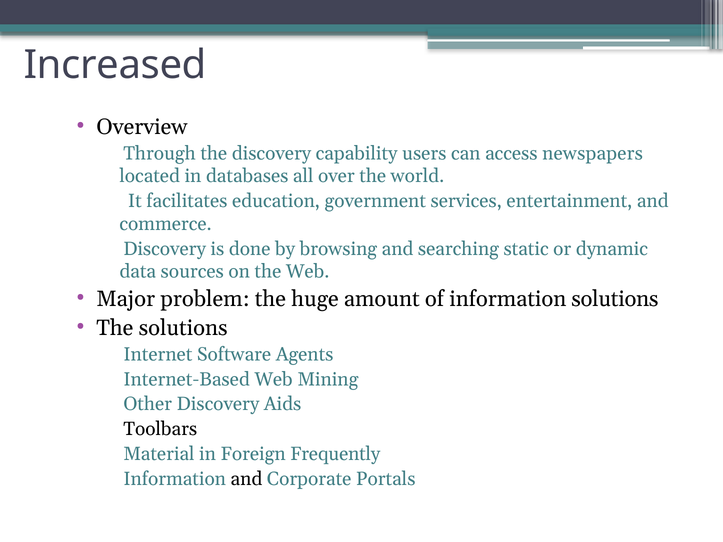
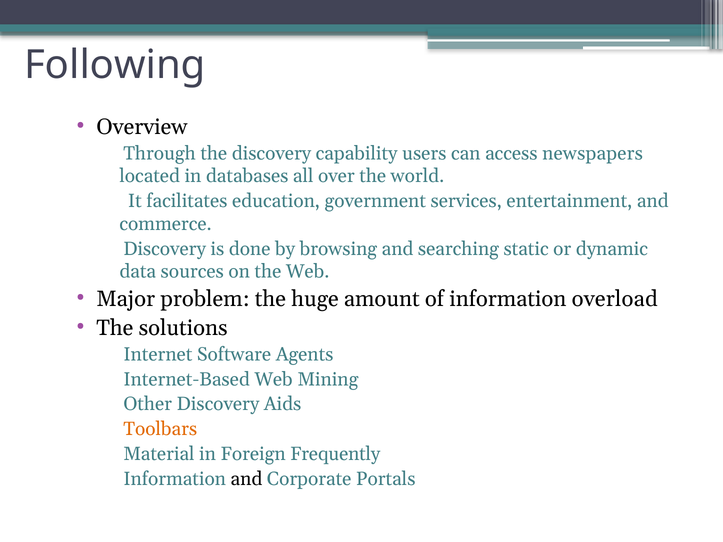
Increased: Increased -> Following
information solutions: solutions -> overload
Toolbars colour: black -> orange
